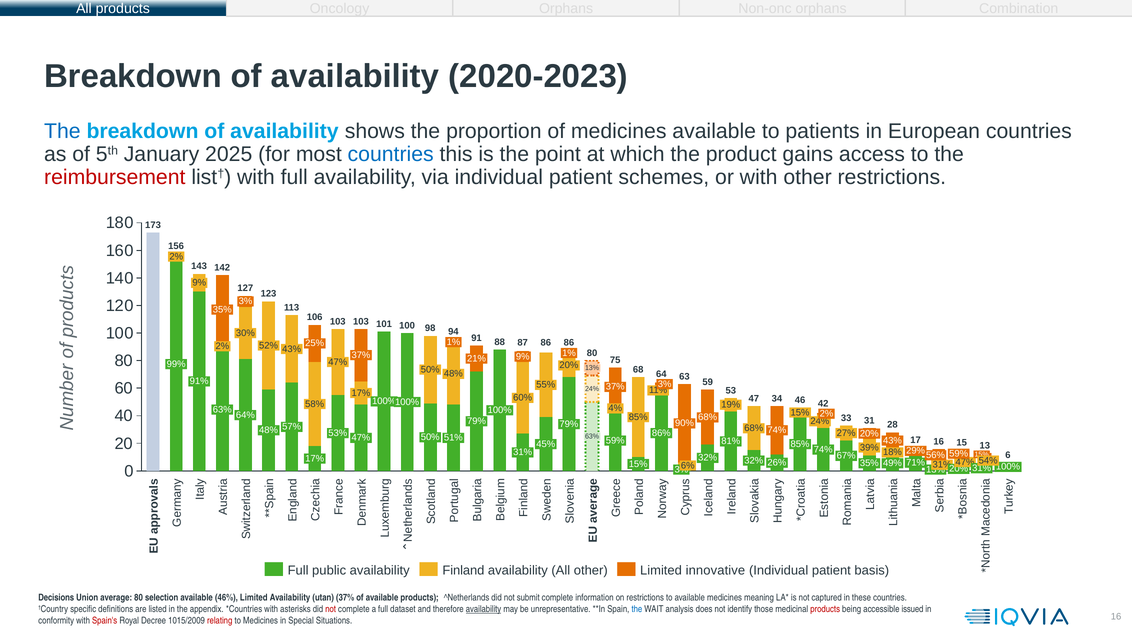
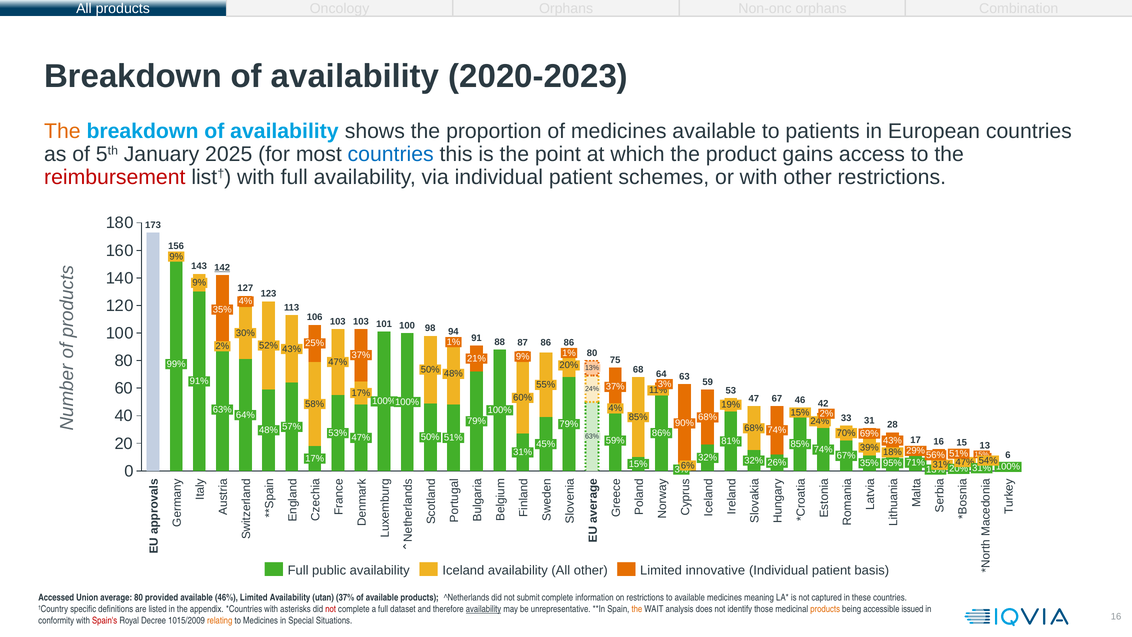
The at (62, 131) colour: blue -> orange
2% at (176, 256): 2% -> 9%
142 underline: none -> present
3% at (245, 301): 3% -> 4%
34: 34 -> 67
27%: 27% -> 70%
20% at (869, 433): 20% -> 69%
59% at (959, 454): 59% -> 51%
49%: 49% -> 95%
Finland: Finland -> Iceland
Decisions: Decisions -> Accessed
selection: selection -> provided
the at (637, 609) colour: blue -> orange
products at (825, 609) colour: red -> orange
relating colour: red -> orange
